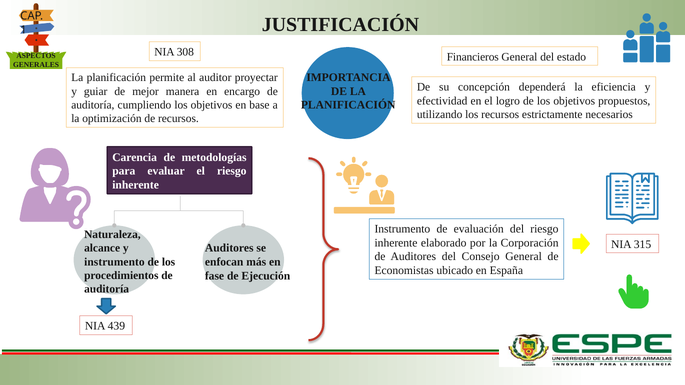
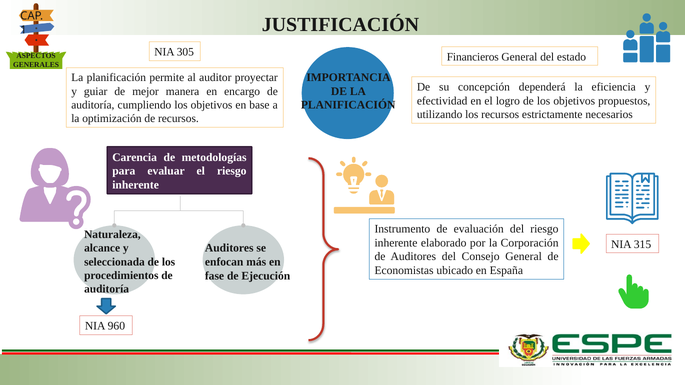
308: 308 -> 305
instrumento at (114, 262): instrumento -> seleccionada
439: 439 -> 960
